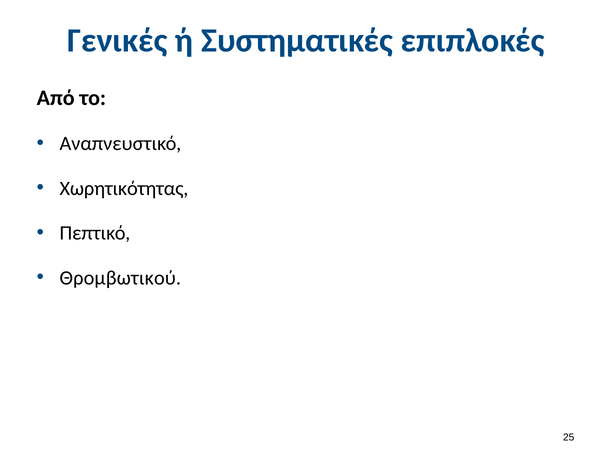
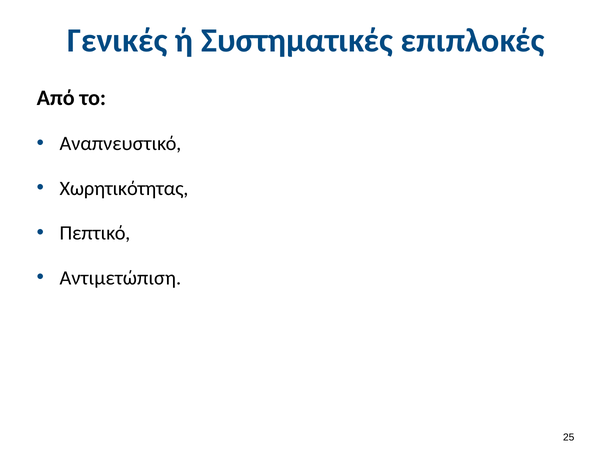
Θρομβωτικού: Θρομβωτικού -> Αντιμετώπιση
